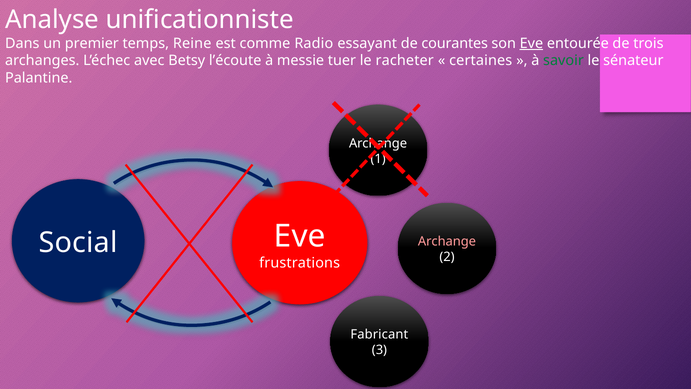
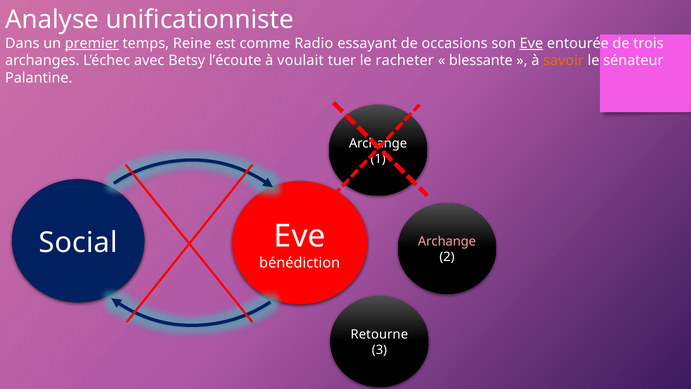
premier underline: none -> present
courantes: courantes -> occasions
messie: messie -> voulait
certaines: certaines -> blessante
savoir colour: green -> orange
frustrations: frustrations -> bénédiction
Fabricant: Fabricant -> Retourne
